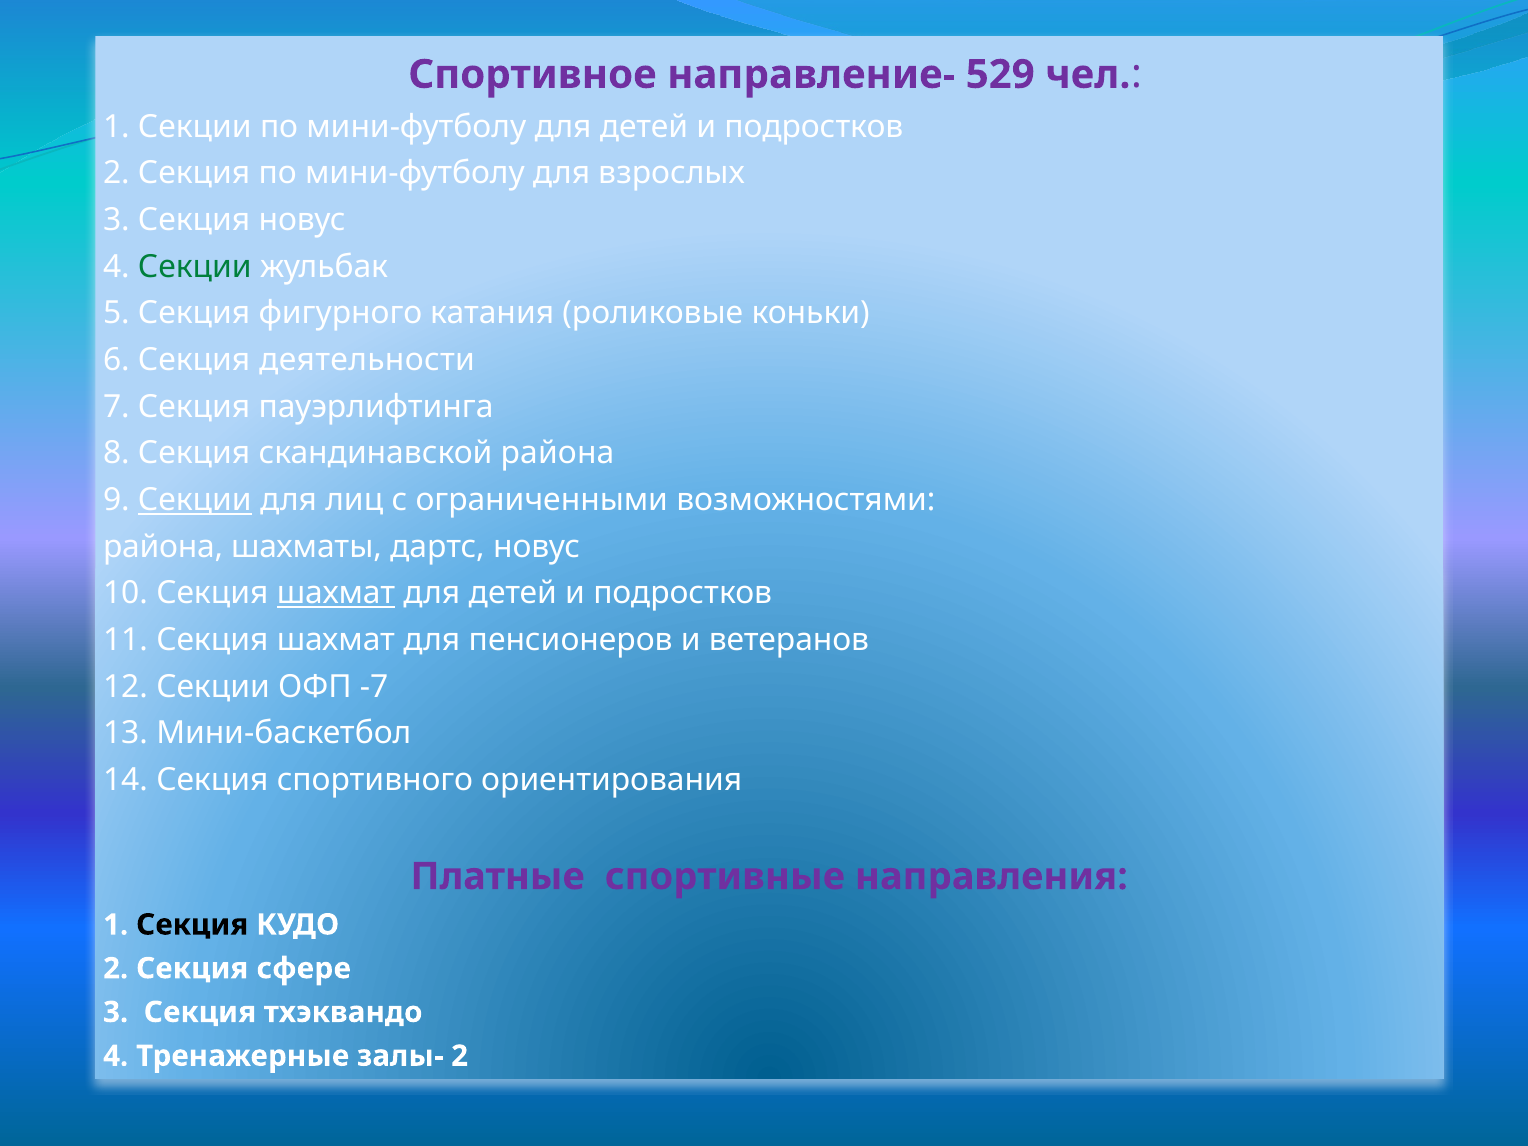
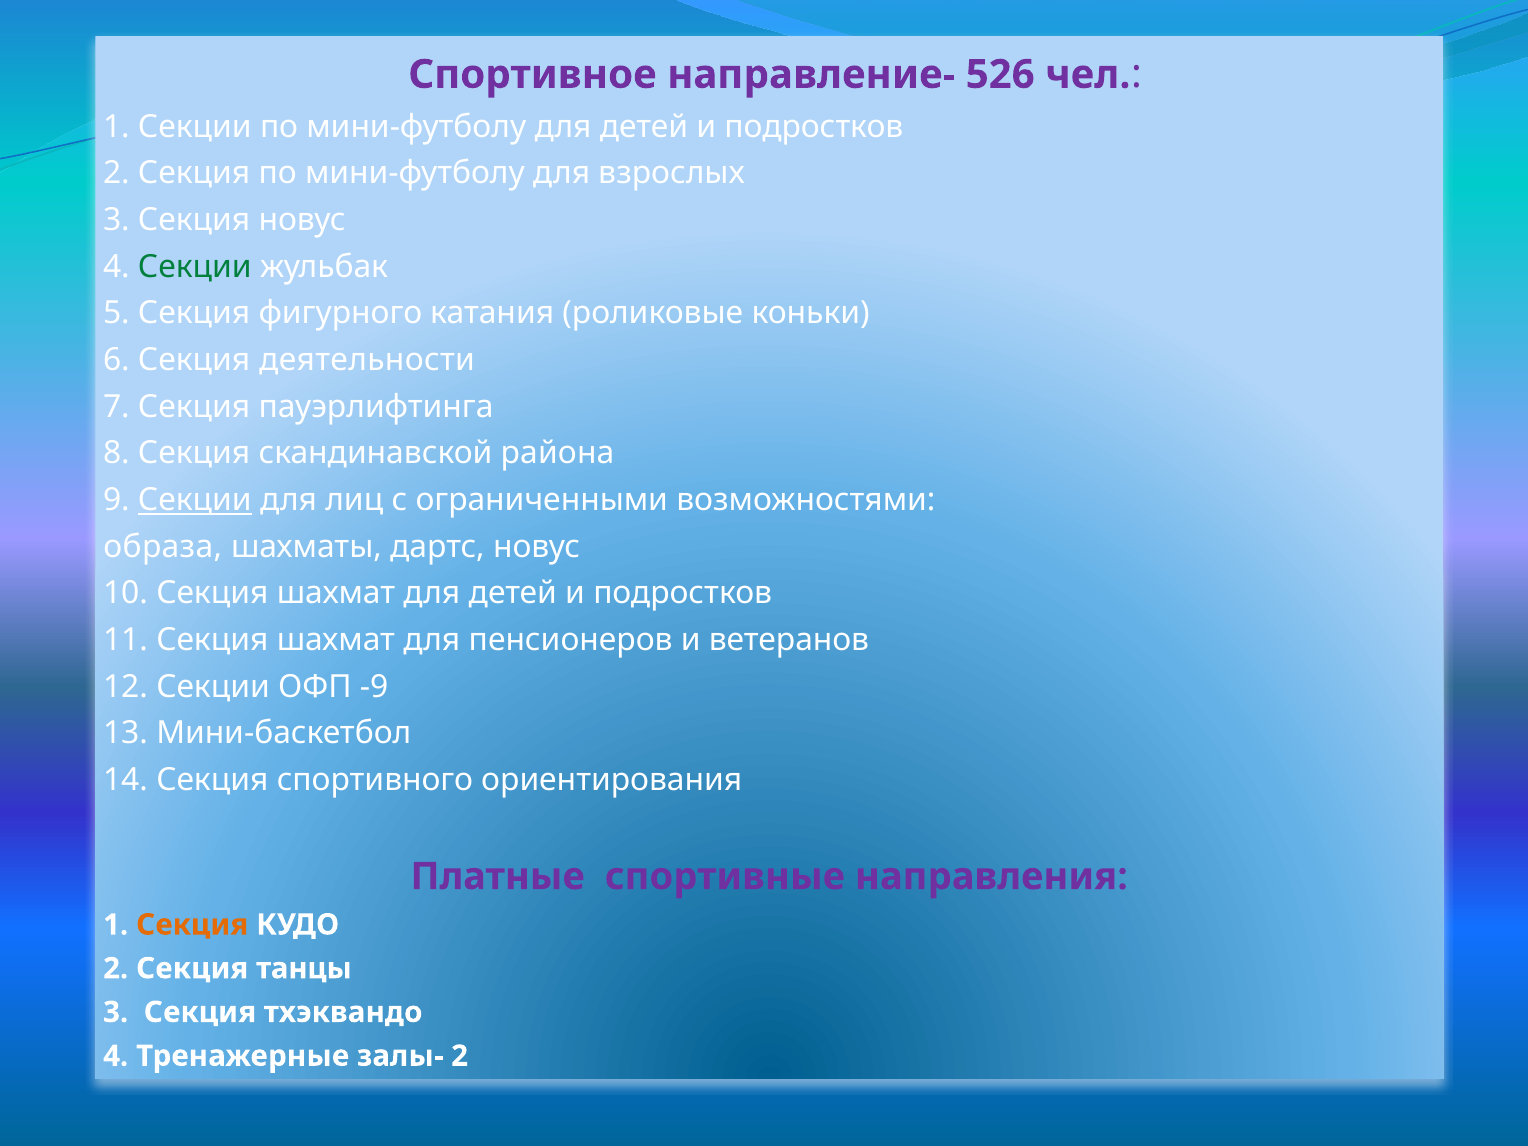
529: 529 -> 526
района at (163, 547): района -> образа
шахмат at (336, 593) underline: present -> none
-7: -7 -> -9
Секция at (192, 925) colour: black -> orange
сфере: сфере -> танцы
